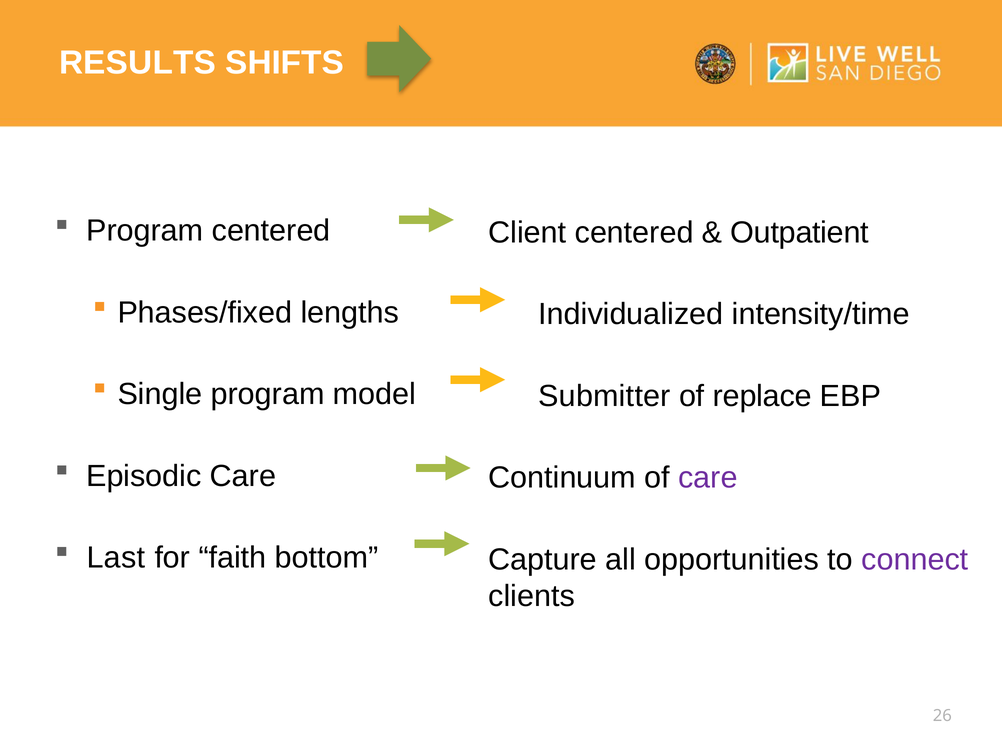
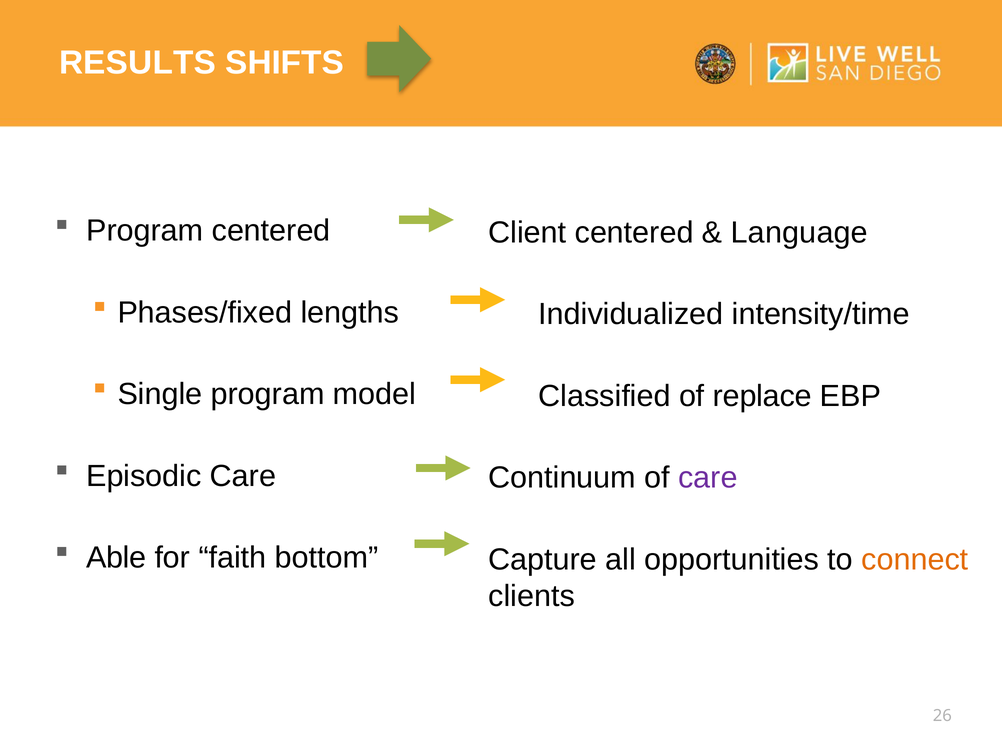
Outpatient: Outpatient -> Language
Submitter: Submitter -> Classified
Last: Last -> Able
connect colour: purple -> orange
